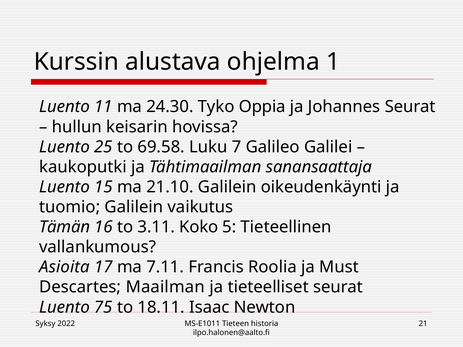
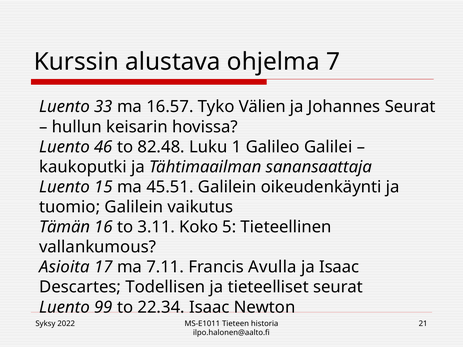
1: 1 -> 7
11: 11 -> 33
24.30: 24.30 -> 16.57
Oppia: Oppia -> Välien
25: 25 -> 46
69.58: 69.58 -> 82.48
7: 7 -> 1
21.10: 21.10 -> 45.51
Roolia: Roolia -> Avulla
ja Must: Must -> Isaac
Maailman: Maailman -> Todellisen
75: 75 -> 99
18.11: 18.11 -> 22.34
